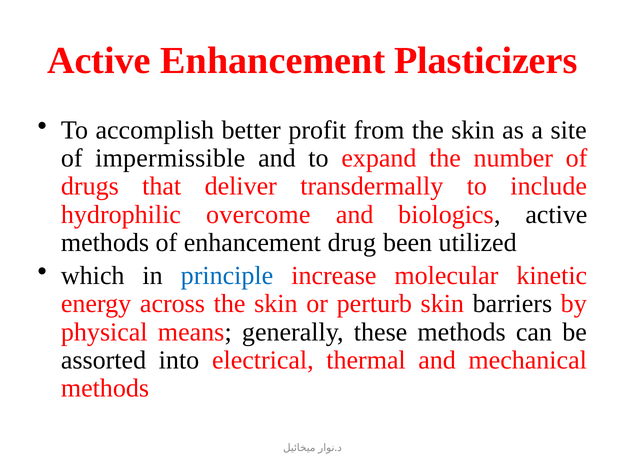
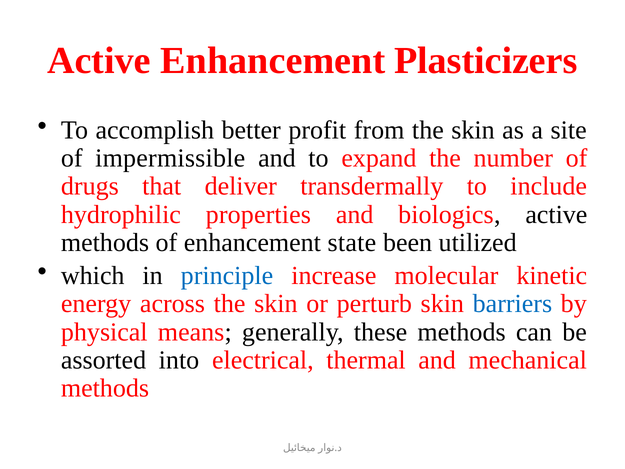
overcome: overcome -> properties
drug: drug -> state
barriers colour: black -> blue
